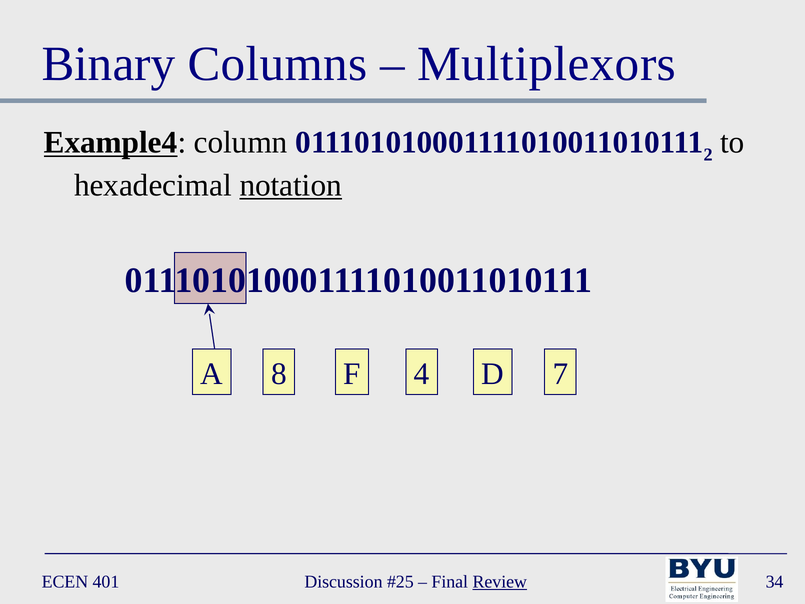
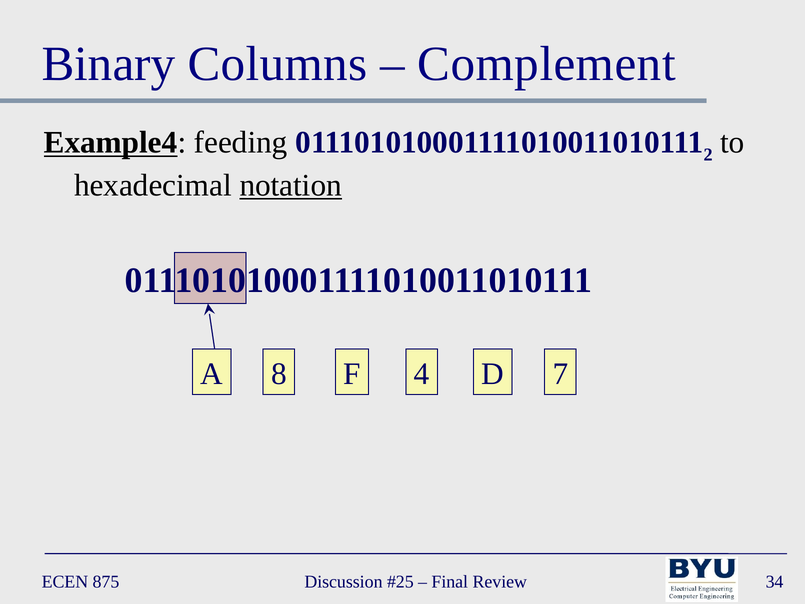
Multiplexors: Multiplexors -> Complement
column: column -> feeding
401: 401 -> 875
Review underline: present -> none
